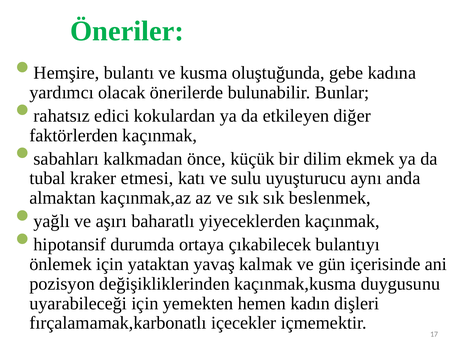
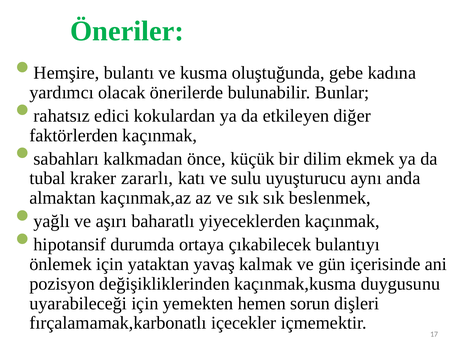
etmesi: etmesi -> zararlı
kadın: kadın -> sorun
